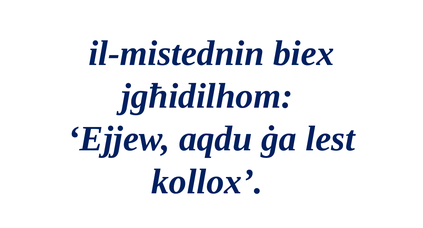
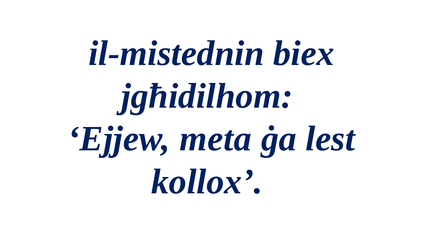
aqdu: aqdu -> meta
